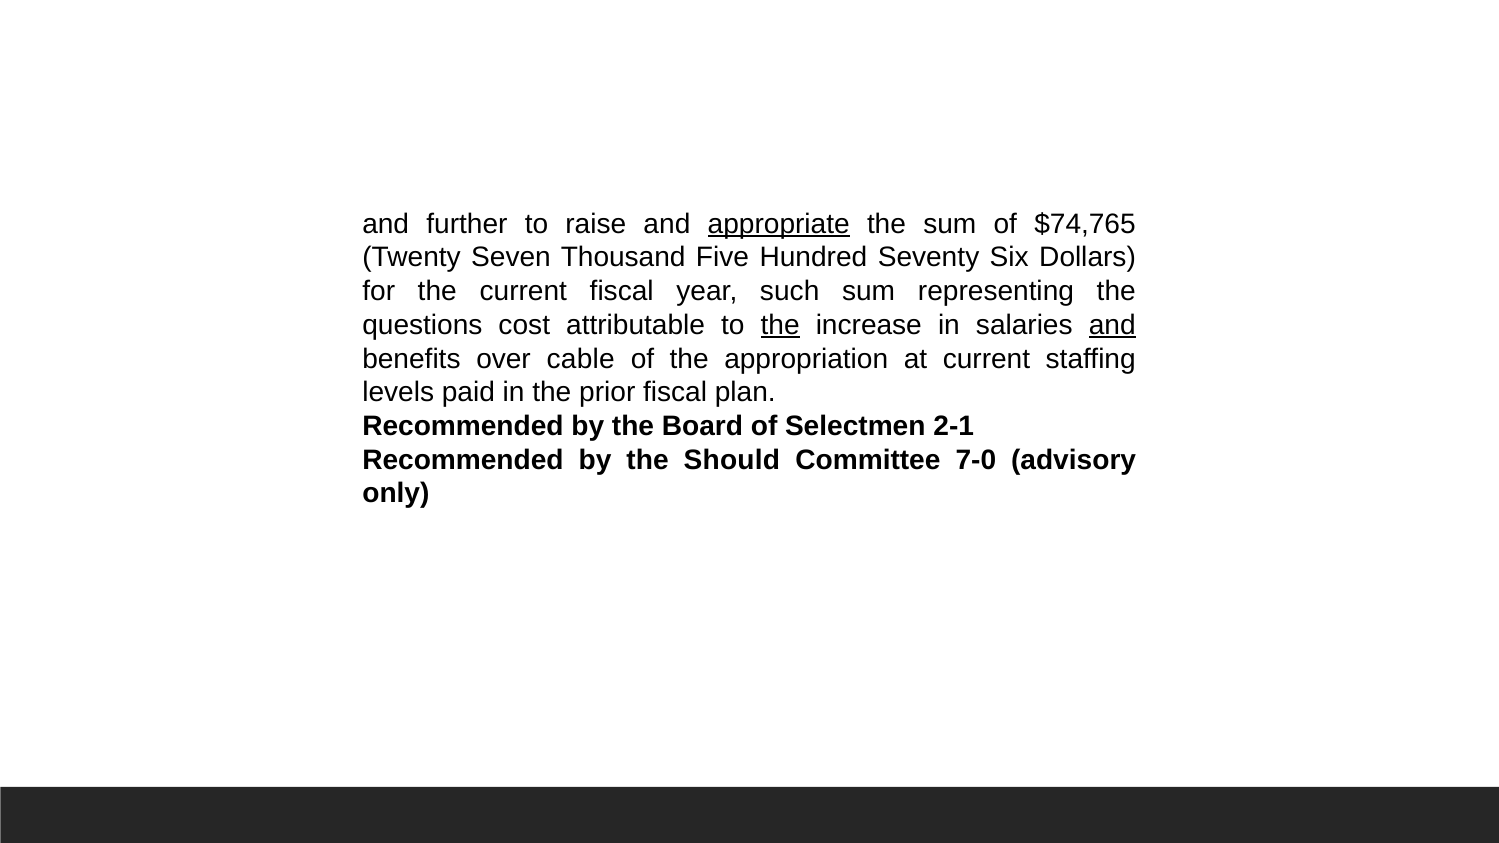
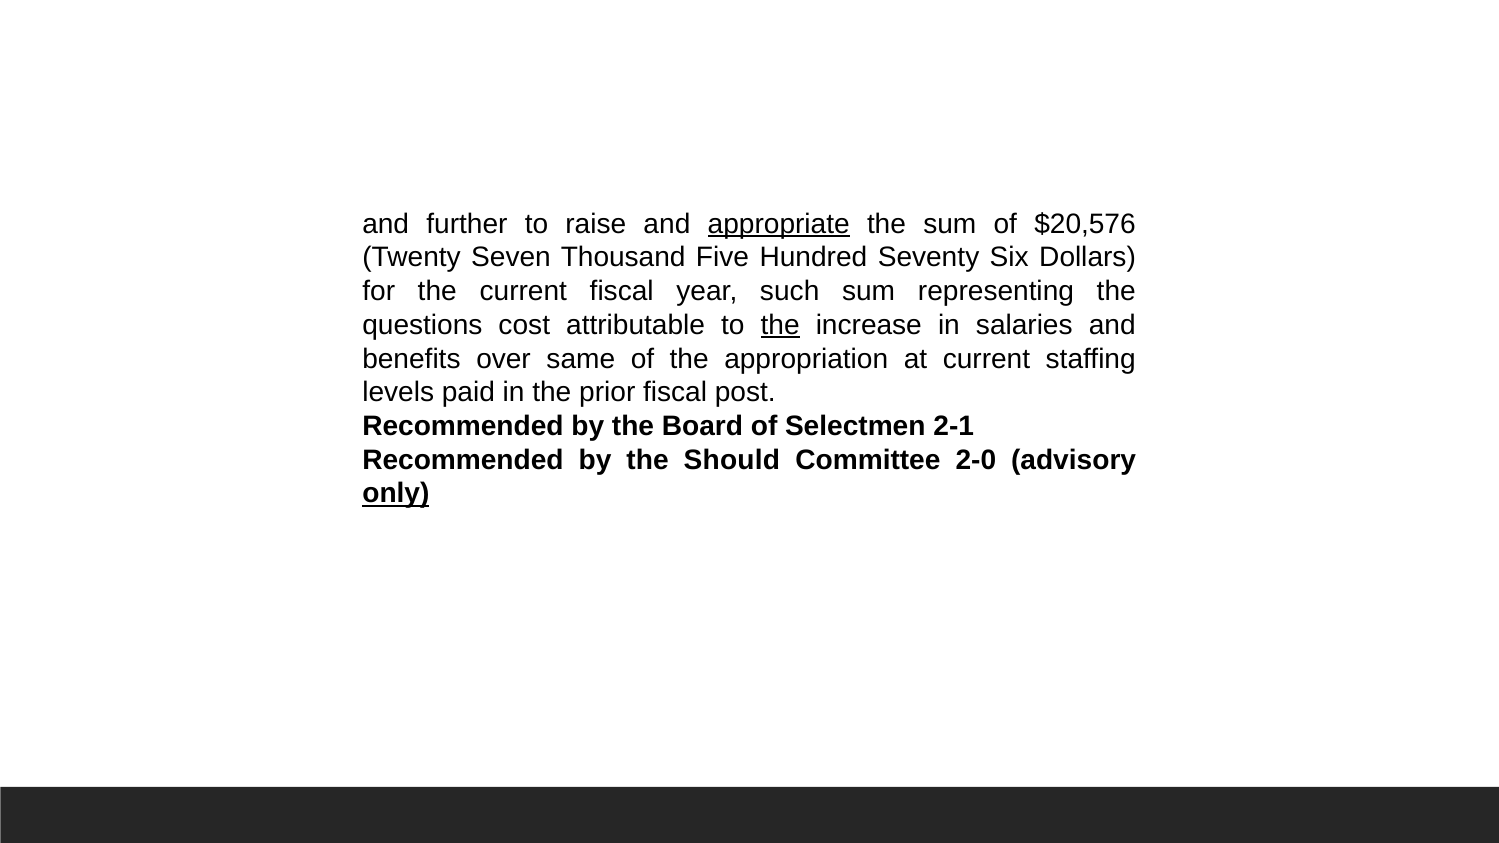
$74,765: $74,765 -> $20,576
and at (1112, 325) underline: present -> none
cable: cable -> same
plan: plan -> post
7-0: 7-0 -> 2-0
only underline: none -> present
